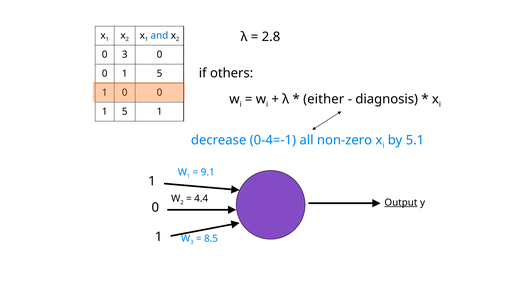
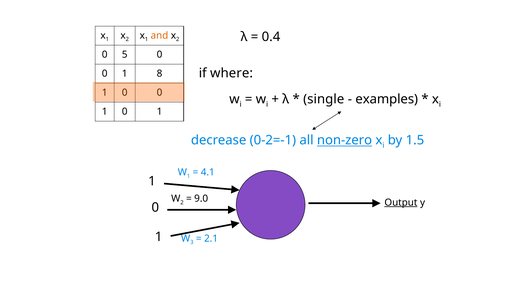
and colour: blue -> orange
2.8: 2.8 -> 0.4
0 3: 3 -> 5
others: others -> where
5 at (159, 74): 5 -> 8
either: either -> single
diagnosis: diagnosis -> examples
5 at (125, 112): 5 -> 0
0-4=-1: 0-4=-1 -> 0-2=-1
non-zero underline: none -> present
5.1: 5.1 -> 1.5
9.1: 9.1 -> 4.1
4.4: 4.4 -> 9.0
8.5: 8.5 -> 2.1
